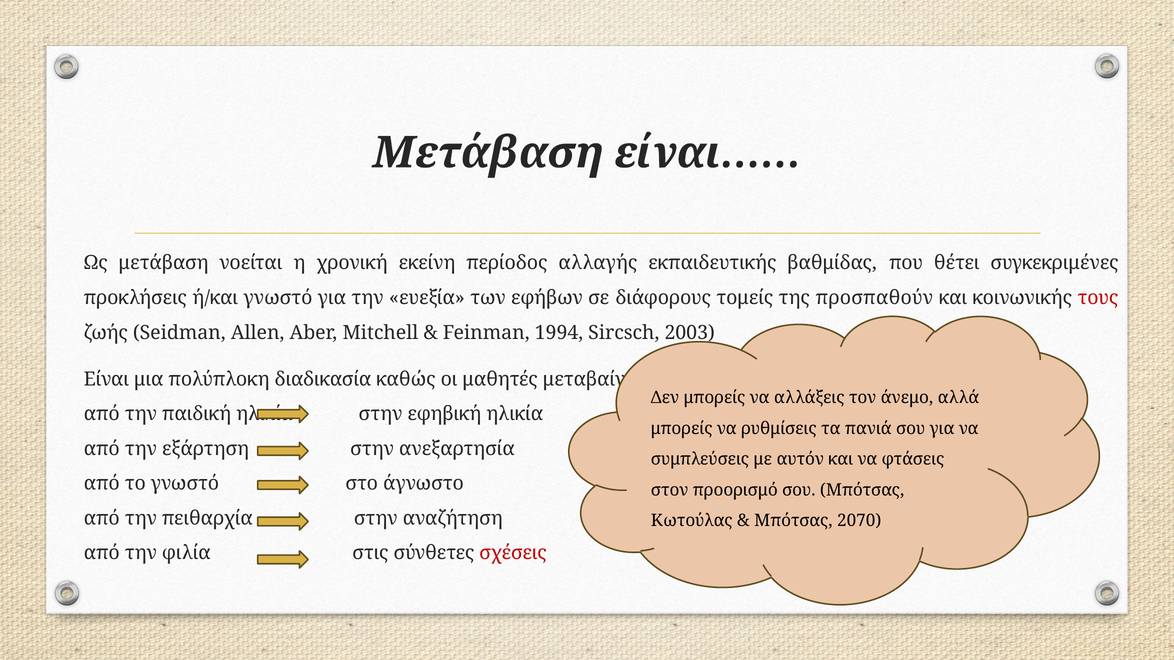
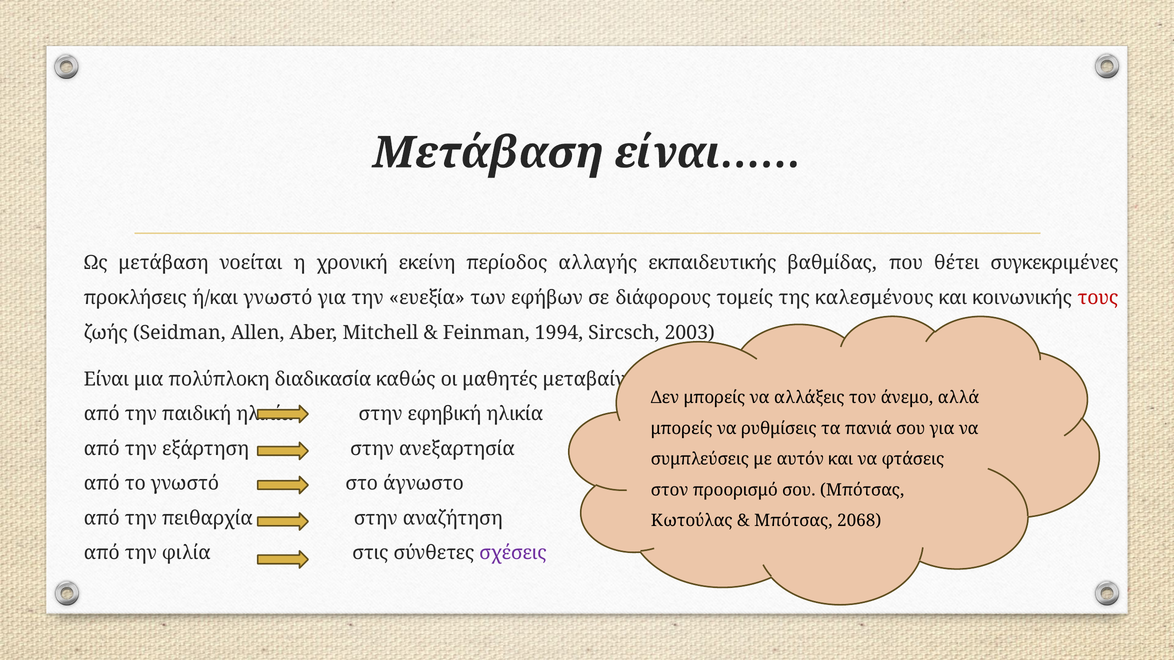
προσπαθούν: προσπαθούν -> καλεσμένους
2070: 2070 -> 2068
σχέσεις colour: red -> purple
